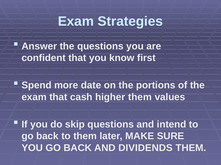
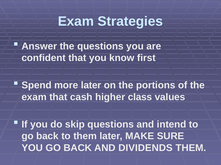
more date: date -> later
higher them: them -> class
